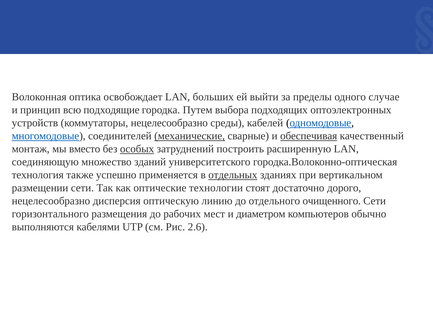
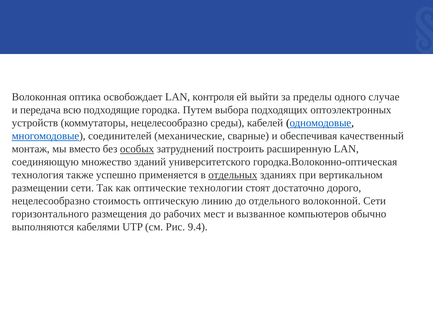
больших: больших -> контроля
принцип: принцип -> передача
механические underline: present -> none
обеспечивая underline: present -> none
дисперсия: дисперсия -> стоимость
очищенного: очищенного -> волоконной
диаметром: диаметром -> вызванное
2.6: 2.6 -> 9.4
